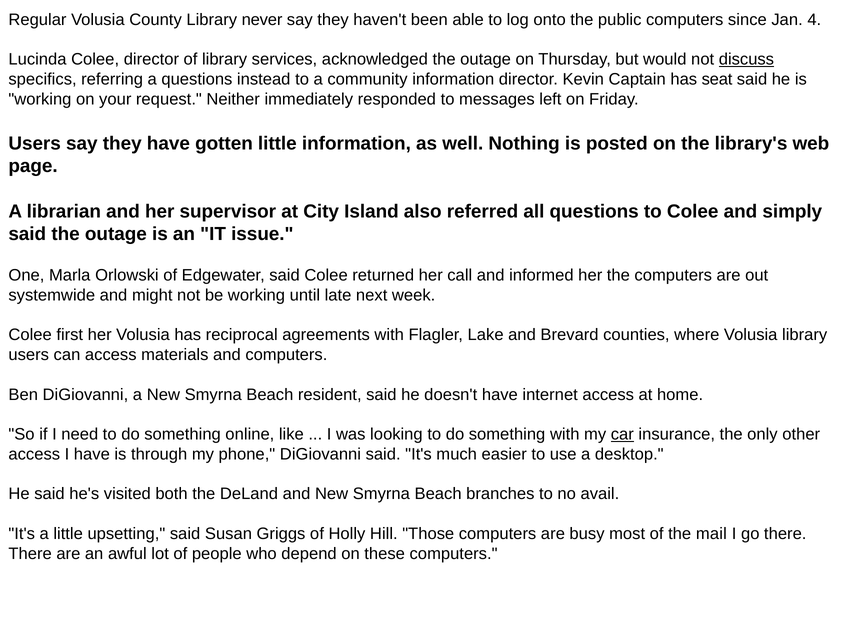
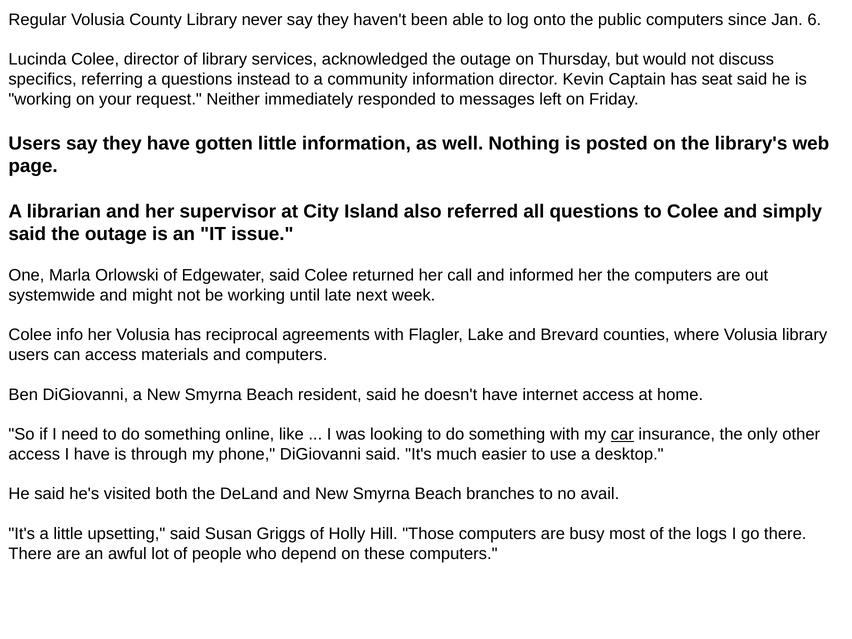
4: 4 -> 6
discuss underline: present -> none
first: first -> info
mail: mail -> logs
